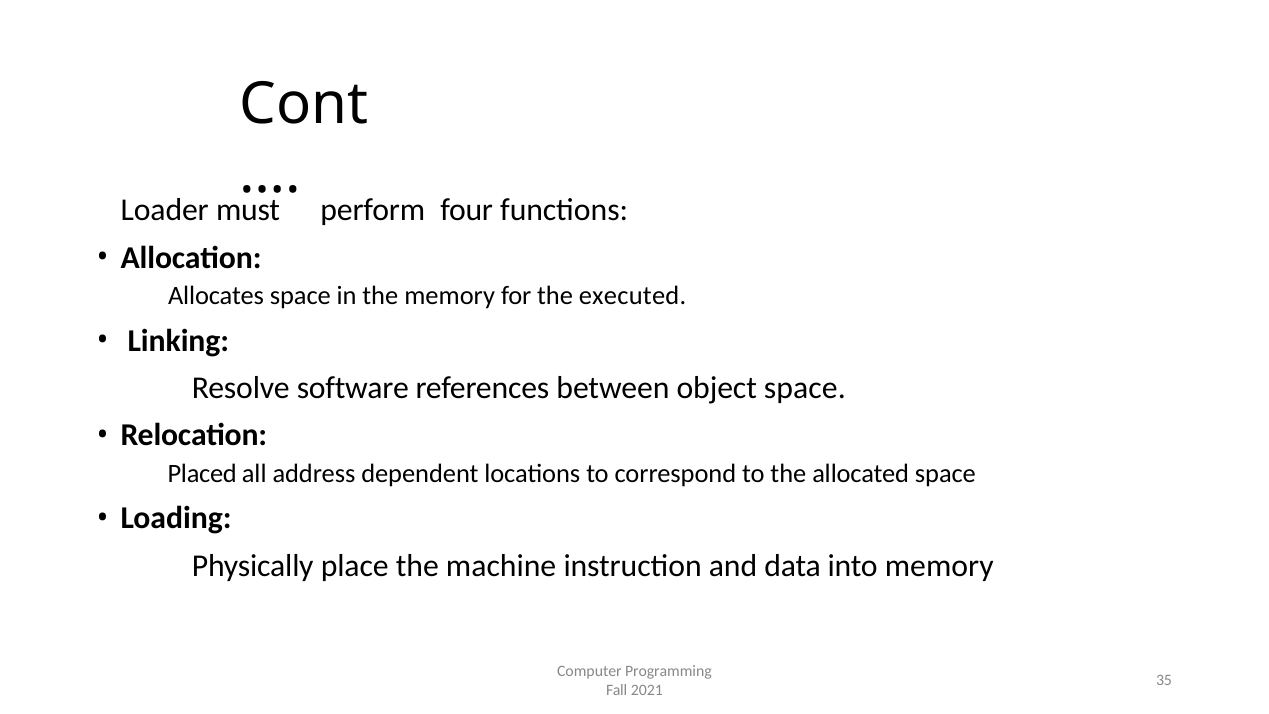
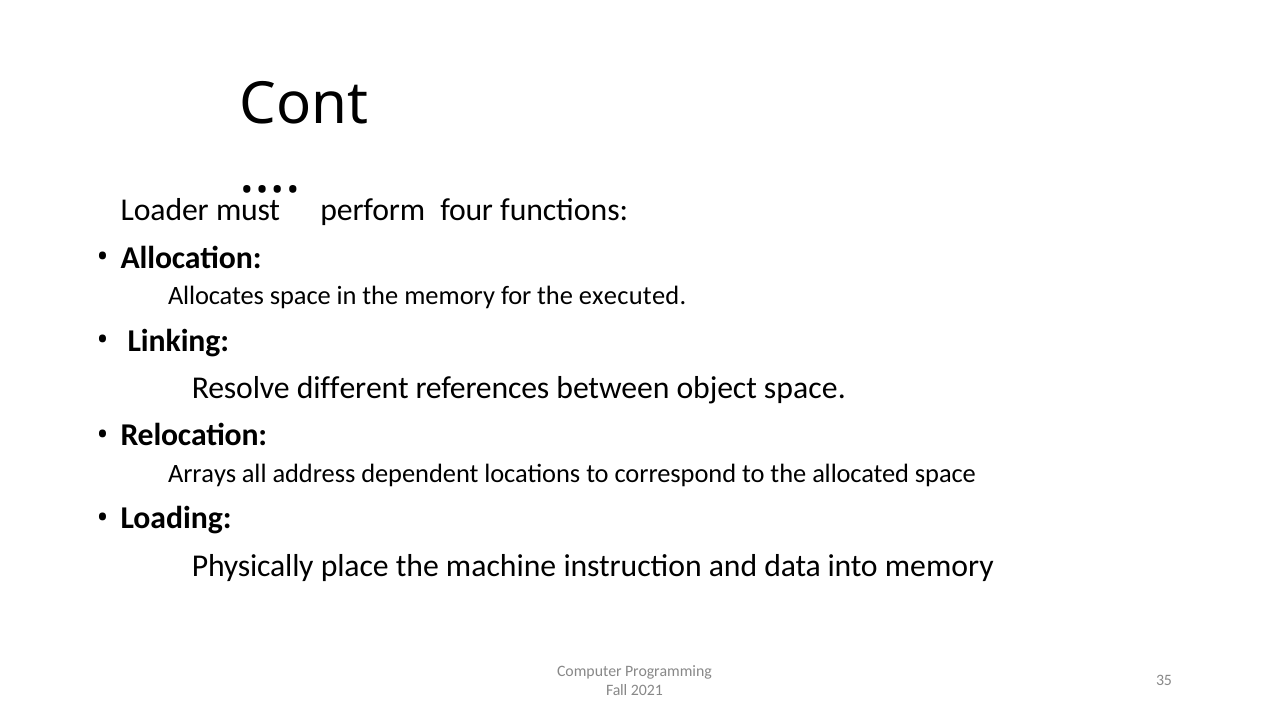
software: software -> different
Placed: Placed -> Arrays
